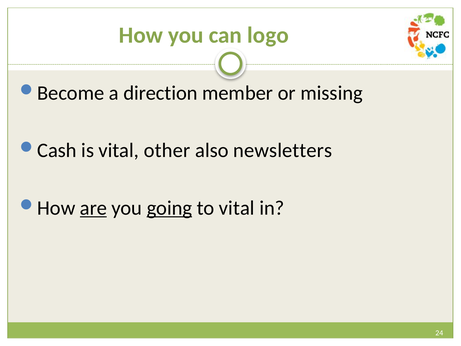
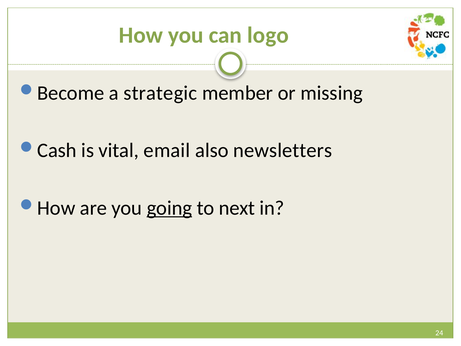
direction: direction -> strategic
other: other -> email
are underline: present -> none
to vital: vital -> next
